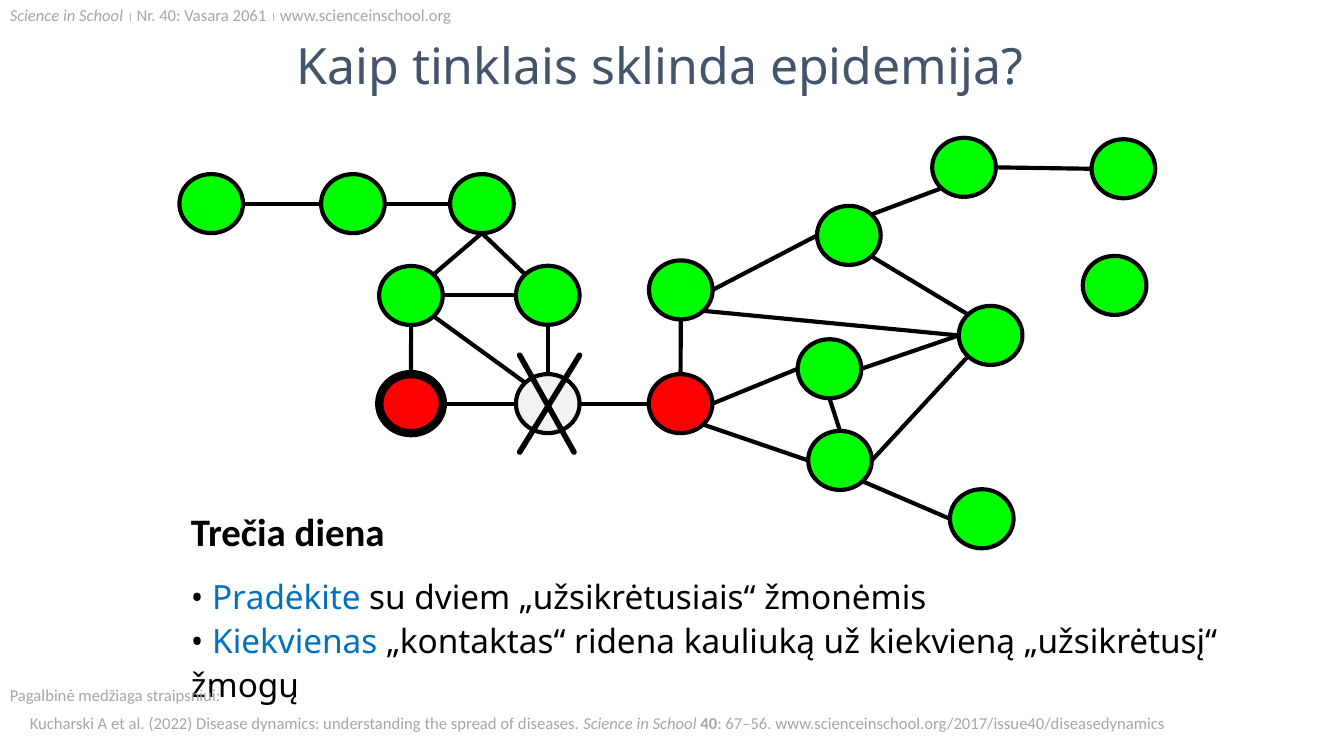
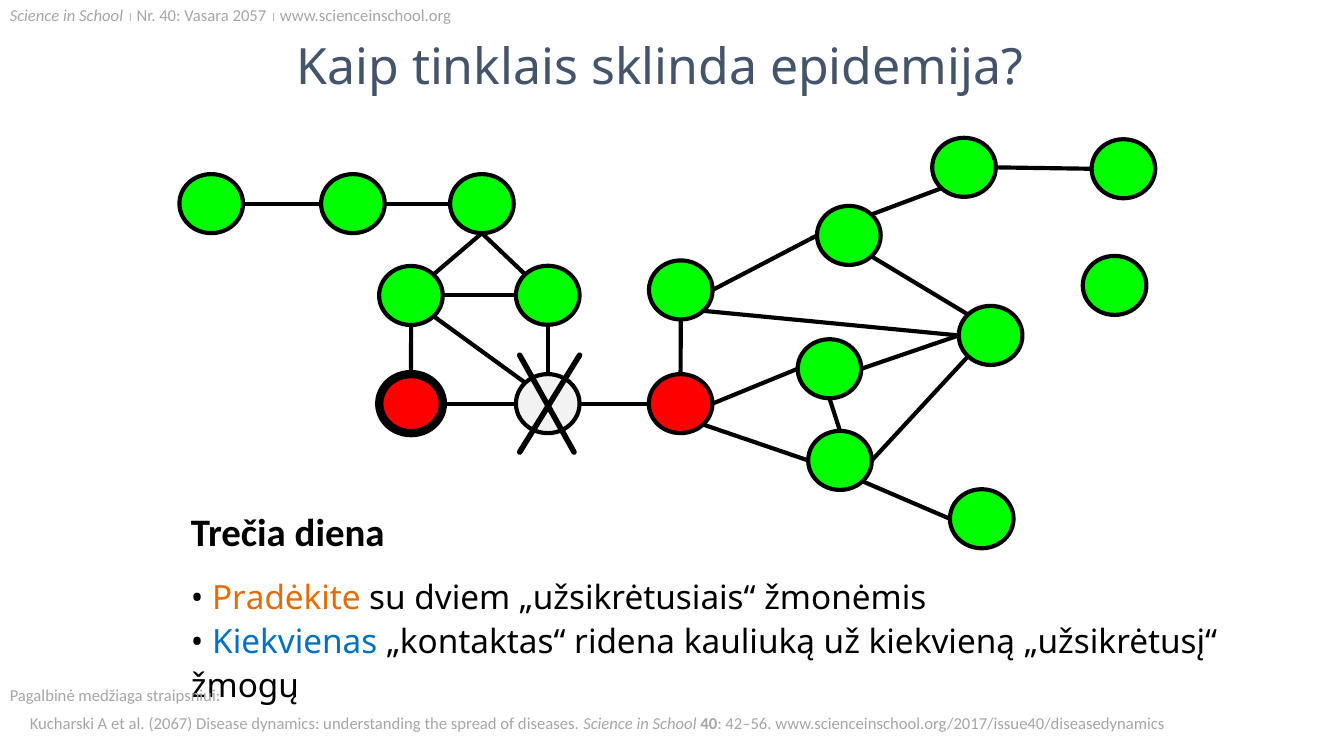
2061: 2061 -> 2057
Pradėkite colour: blue -> orange
2022: 2022 -> 2067
67–56: 67–56 -> 42–56
